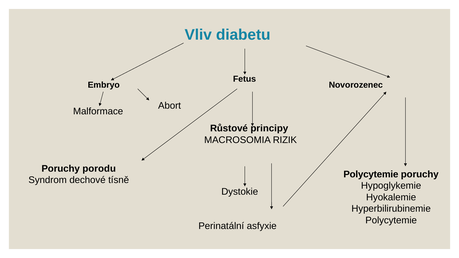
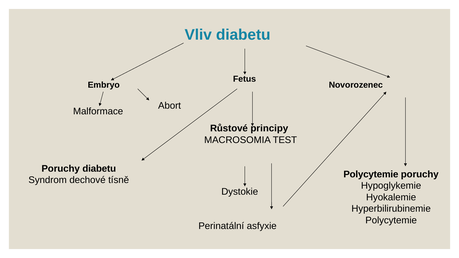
RIZIK: RIZIK -> TEST
Poruchy porodu: porodu -> diabetu
